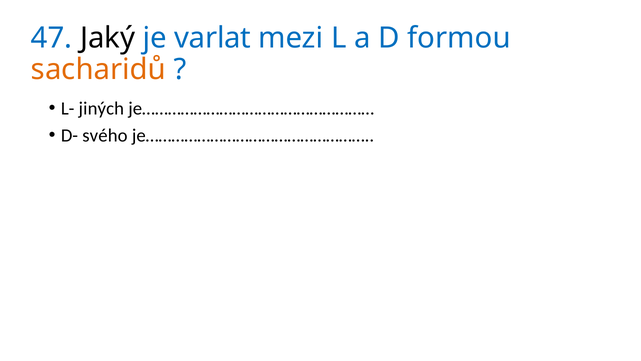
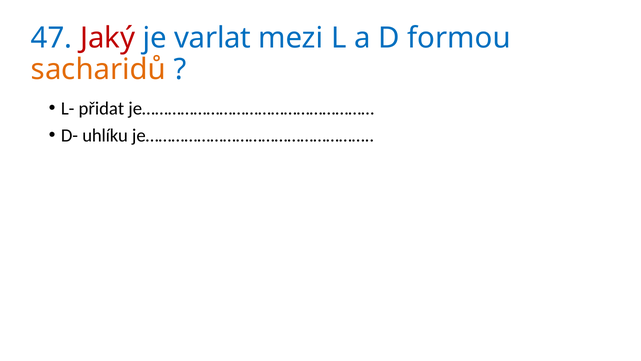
Jaký colour: black -> red
jiných: jiných -> přidat
svého: svého -> uhlíku
